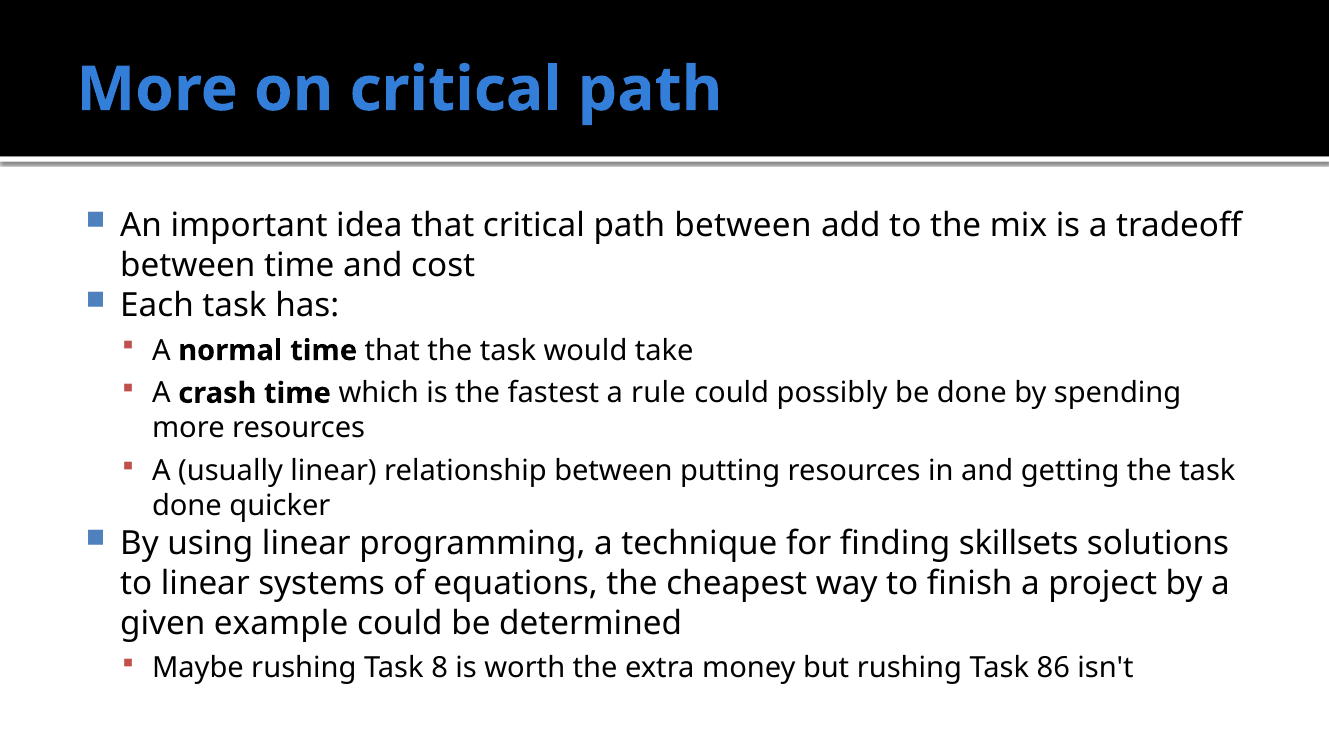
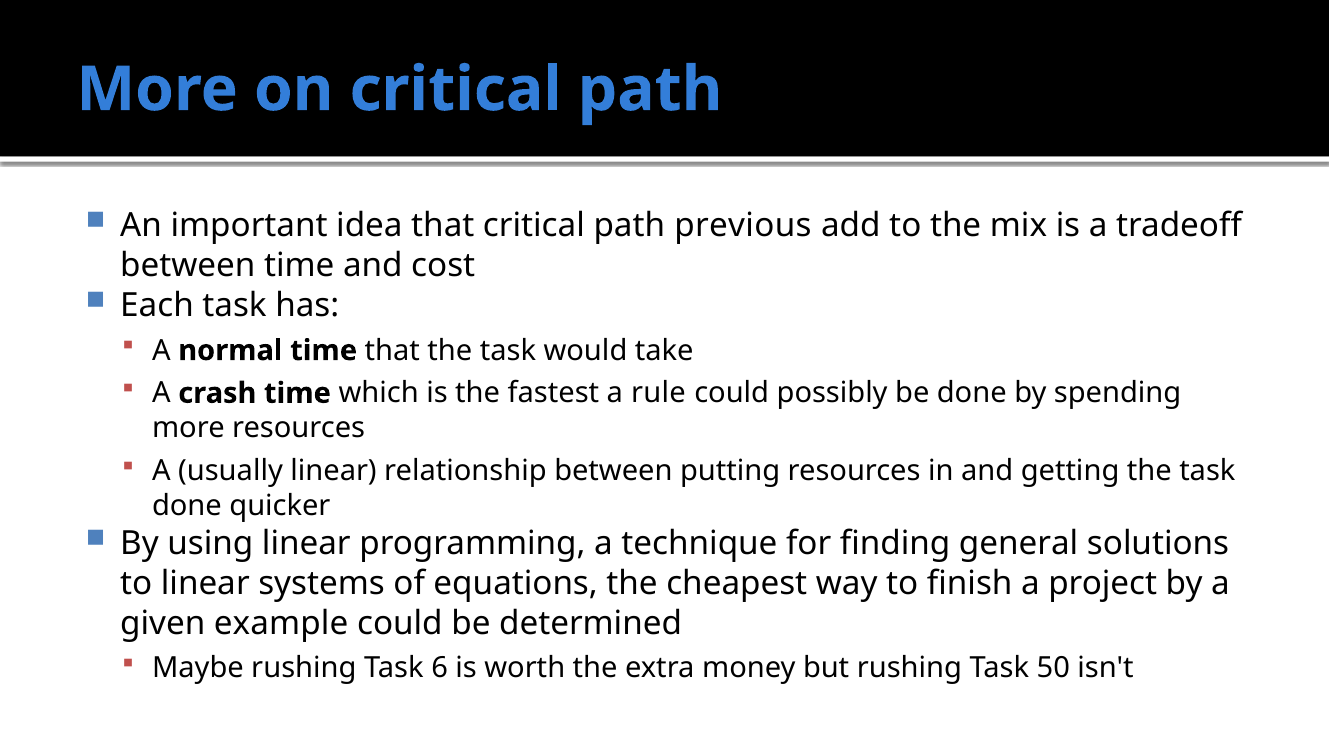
path between: between -> previous
skillsets: skillsets -> general
8: 8 -> 6
86: 86 -> 50
